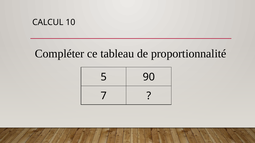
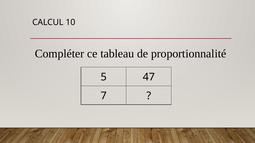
90: 90 -> 47
